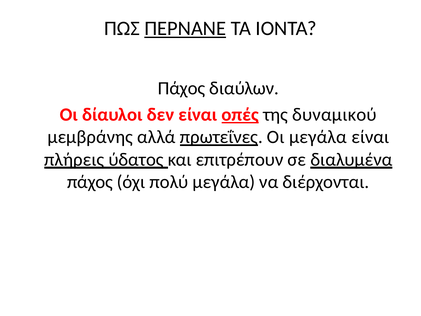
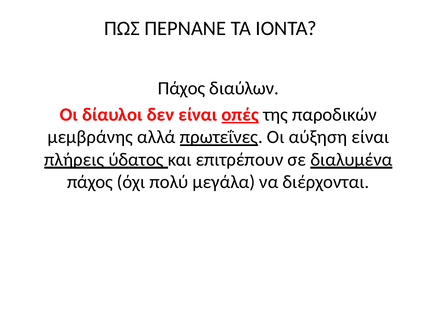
ΠΕΡΝΑΝΕ underline: present -> none
δυναμικού: δυναμικού -> παροδικών
Οι μεγάλα: μεγάλα -> αύξηση
